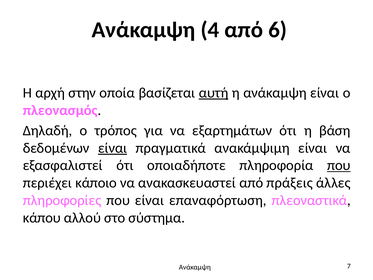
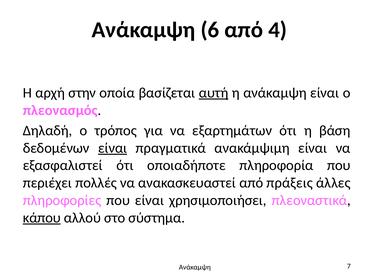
4: 4 -> 6
6: 6 -> 4
που at (339, 165) underline: present -> none
κάποιο: κάποιο -> πολλές
επαναφόρτωση: επαναφόρτωση -> χρησιμοποιήσει
κάπου underline: none -> present
